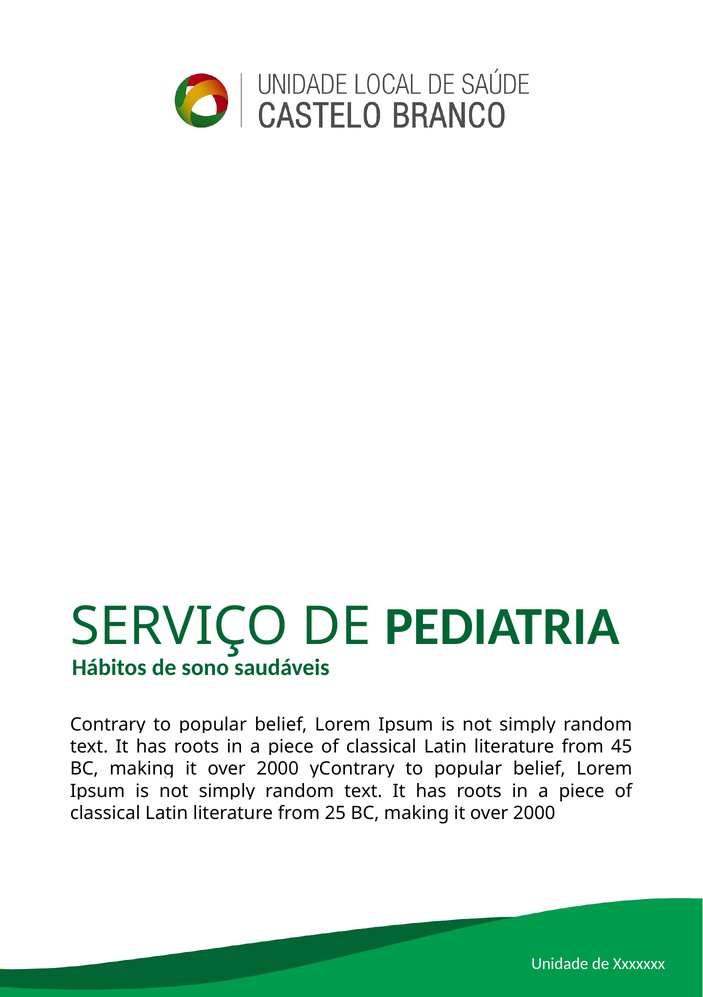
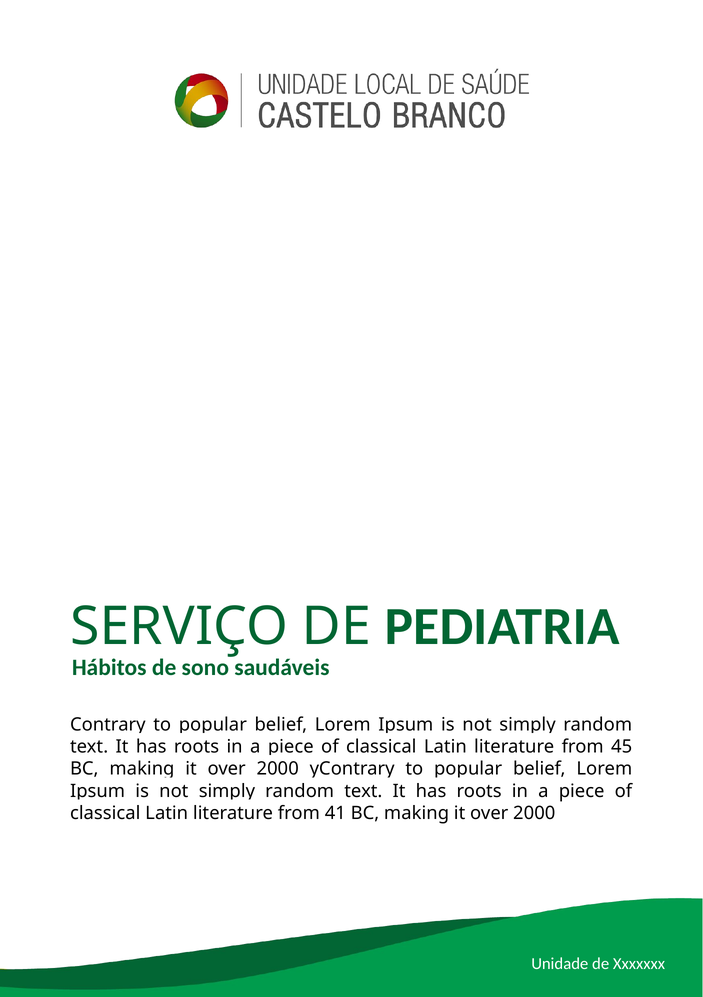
25: 25 -> 41
